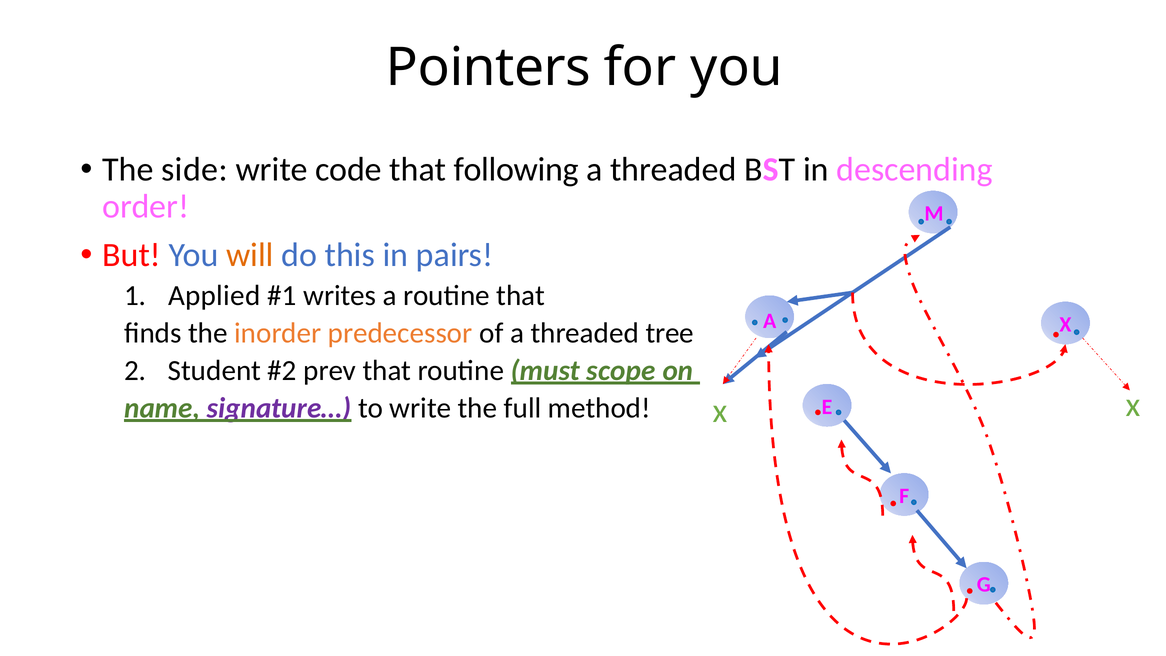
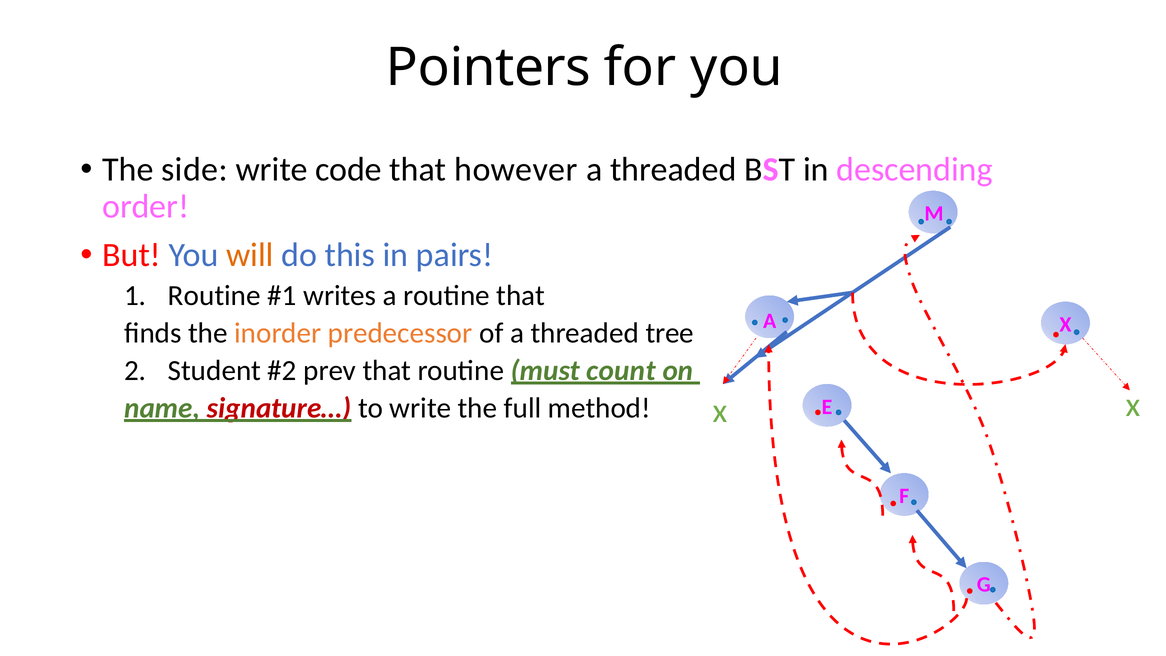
following: following -> however
1 Applied: Applied -> Routine
scope: scope -> count
signature… colour: purple -> red
